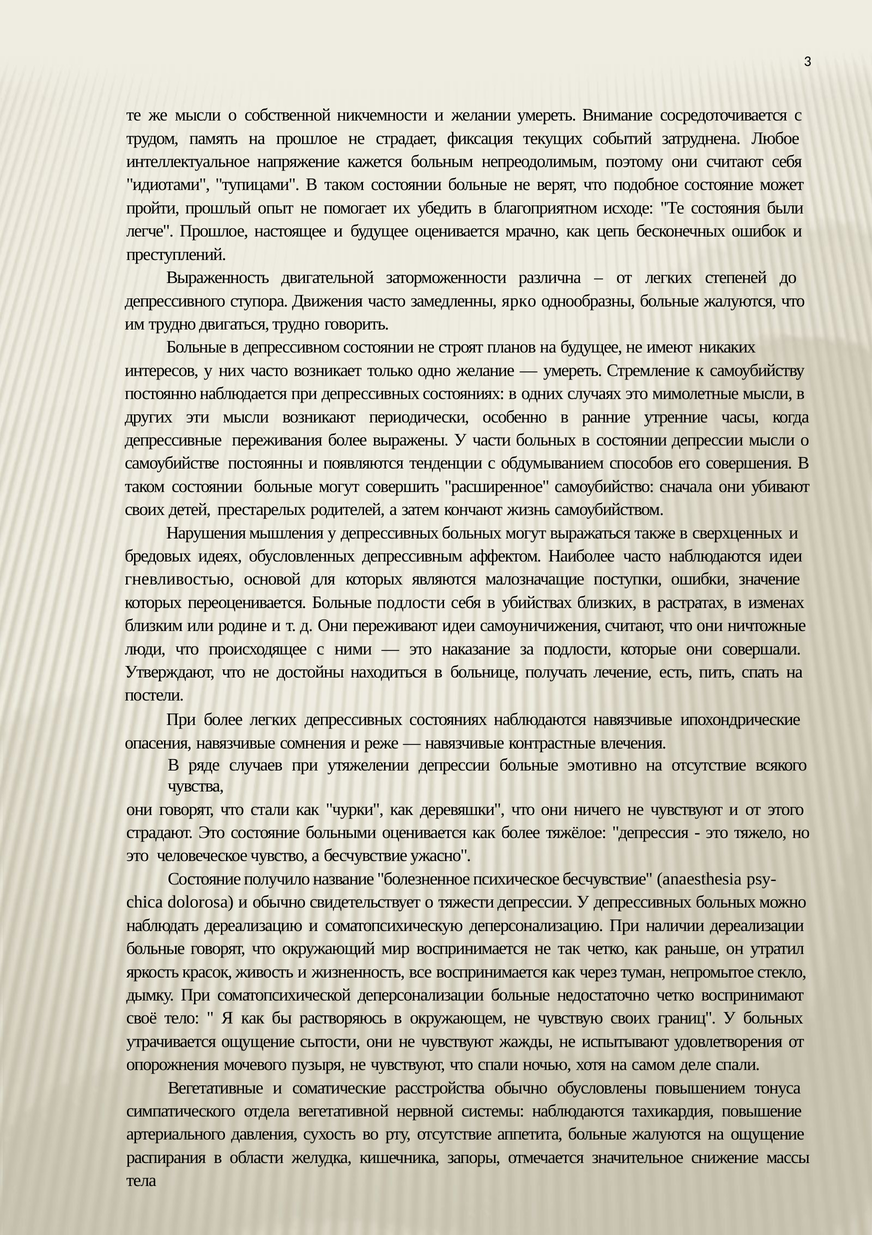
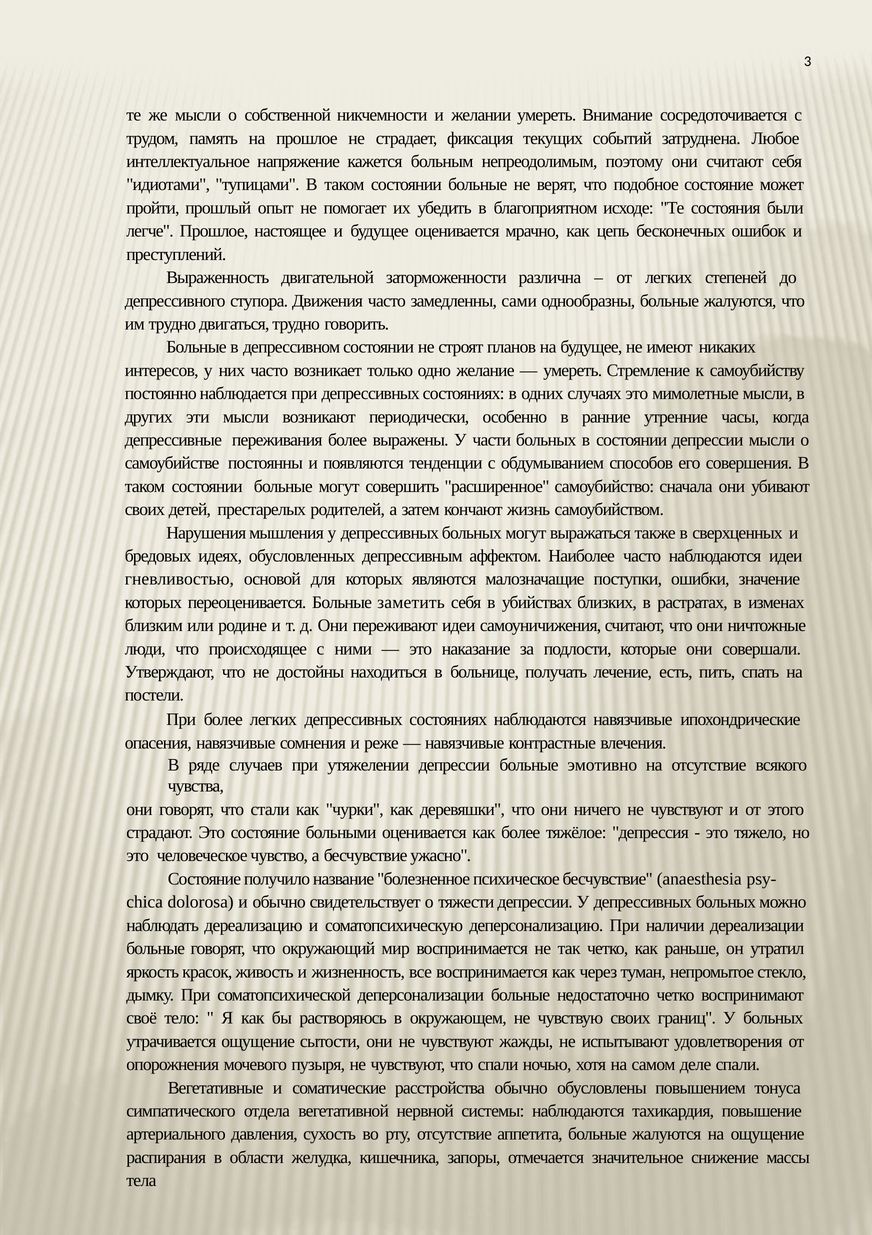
ярко: ярко -> сами
Больные подлости: подлости -> заметить
